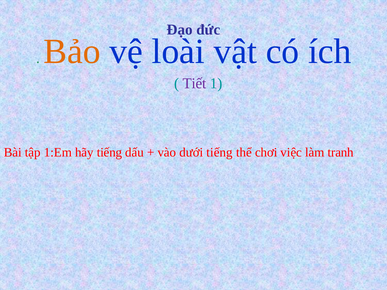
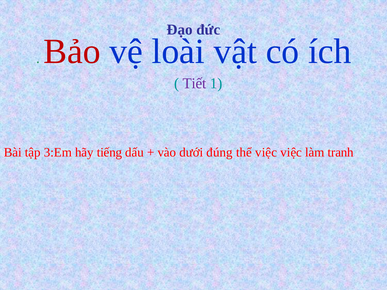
Bảo colour: orange -> red
1:Em: 1:Em -> 3:Em
dưới tiếng: tiếng -> đúng
thể chơi: chơi -> việc
